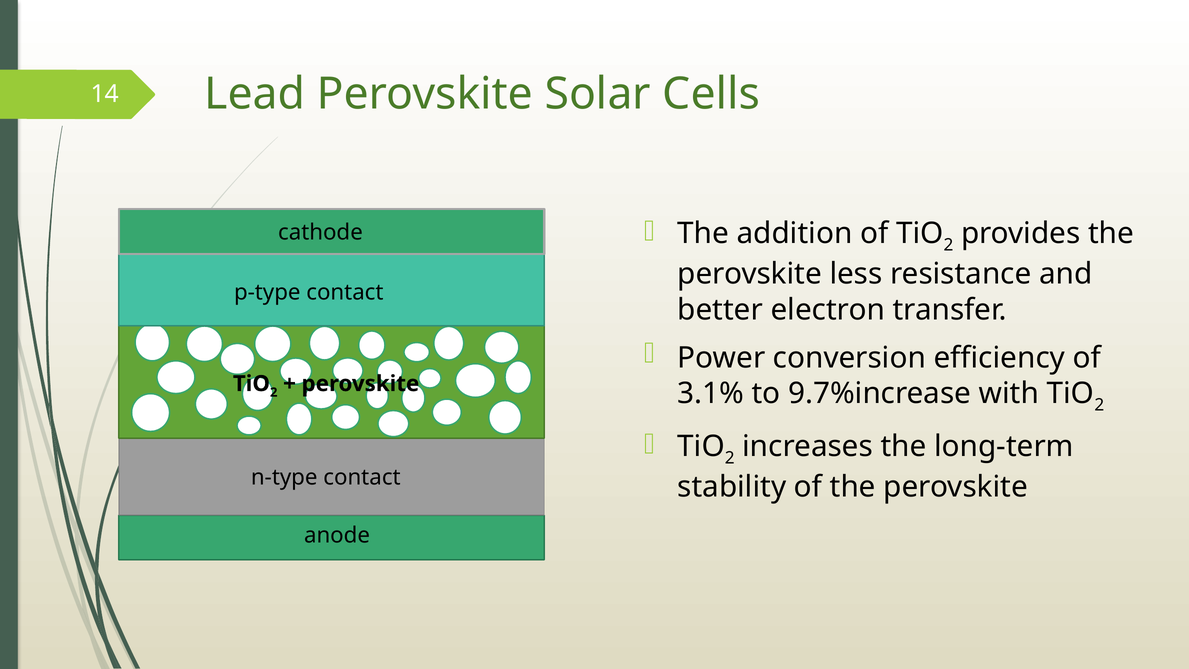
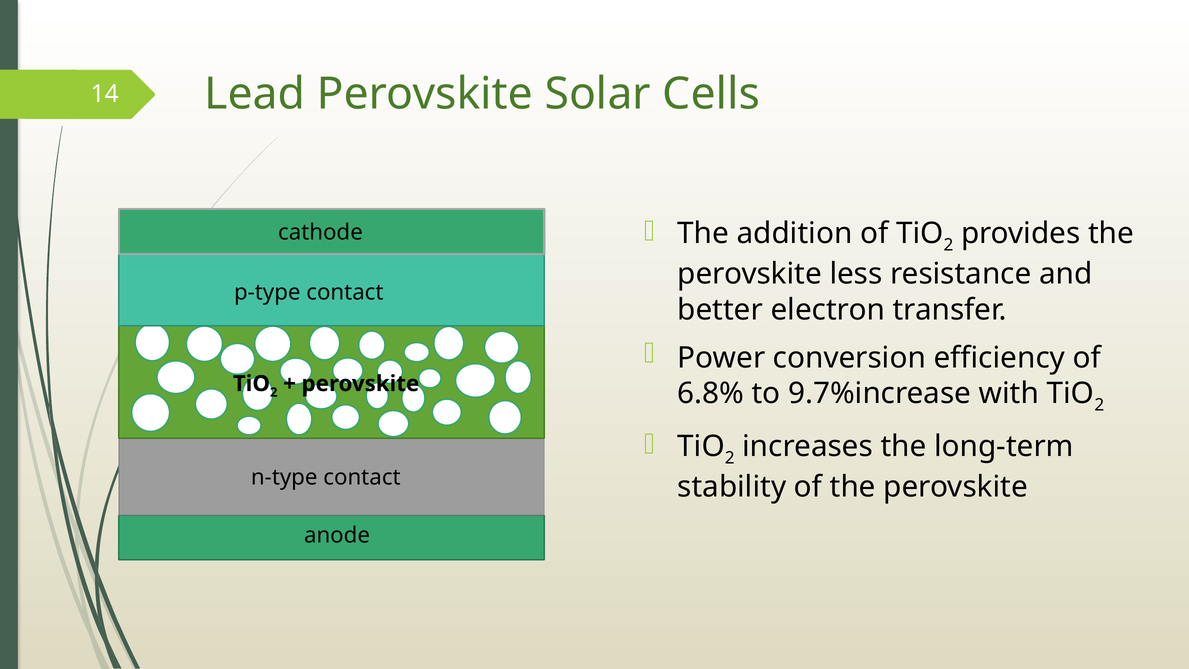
3.1%: 3.1% -> 6.8%
